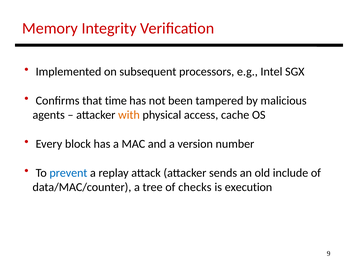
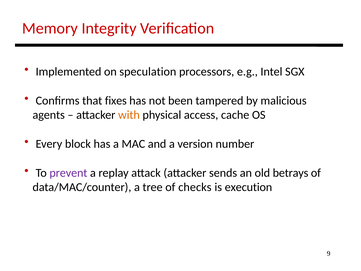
subsequent: subsequent -> speculation
time: time -> fixes
prevent colour: blue -> purple
include: include -> betrays
